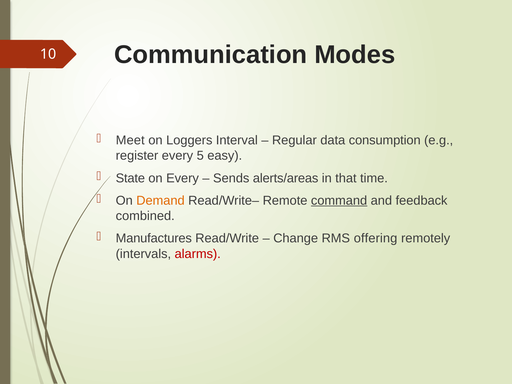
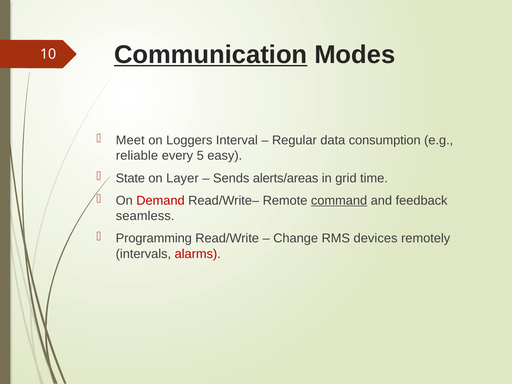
Communication underline: none -> present
register: register -> reliable
on Every: Every -> Layer
that: that -> grid
Demand colour: orange -> red
combined: combined -> seamless
Manufactures: Manufactures -> Programming
offering: offering -> devices
